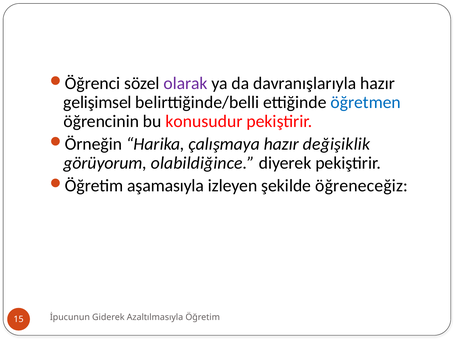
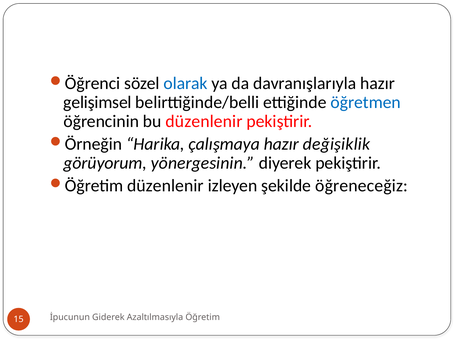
olarak colour: purple -> blue
bu konusudur: konusudur -> düzenlenir
olabildiğince: olabildiğince -> yönergesinin
aşamasıyla at (166, 186): aşamasıyla -> düzenlenir
